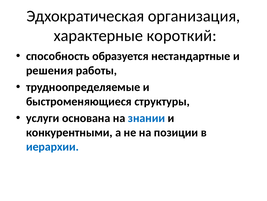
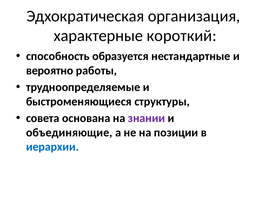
решения: решения -> вероятно
услуги: услуги -> совета
знании colour: blue -> purple
конкурентными: конкурентными -> объединяющие
